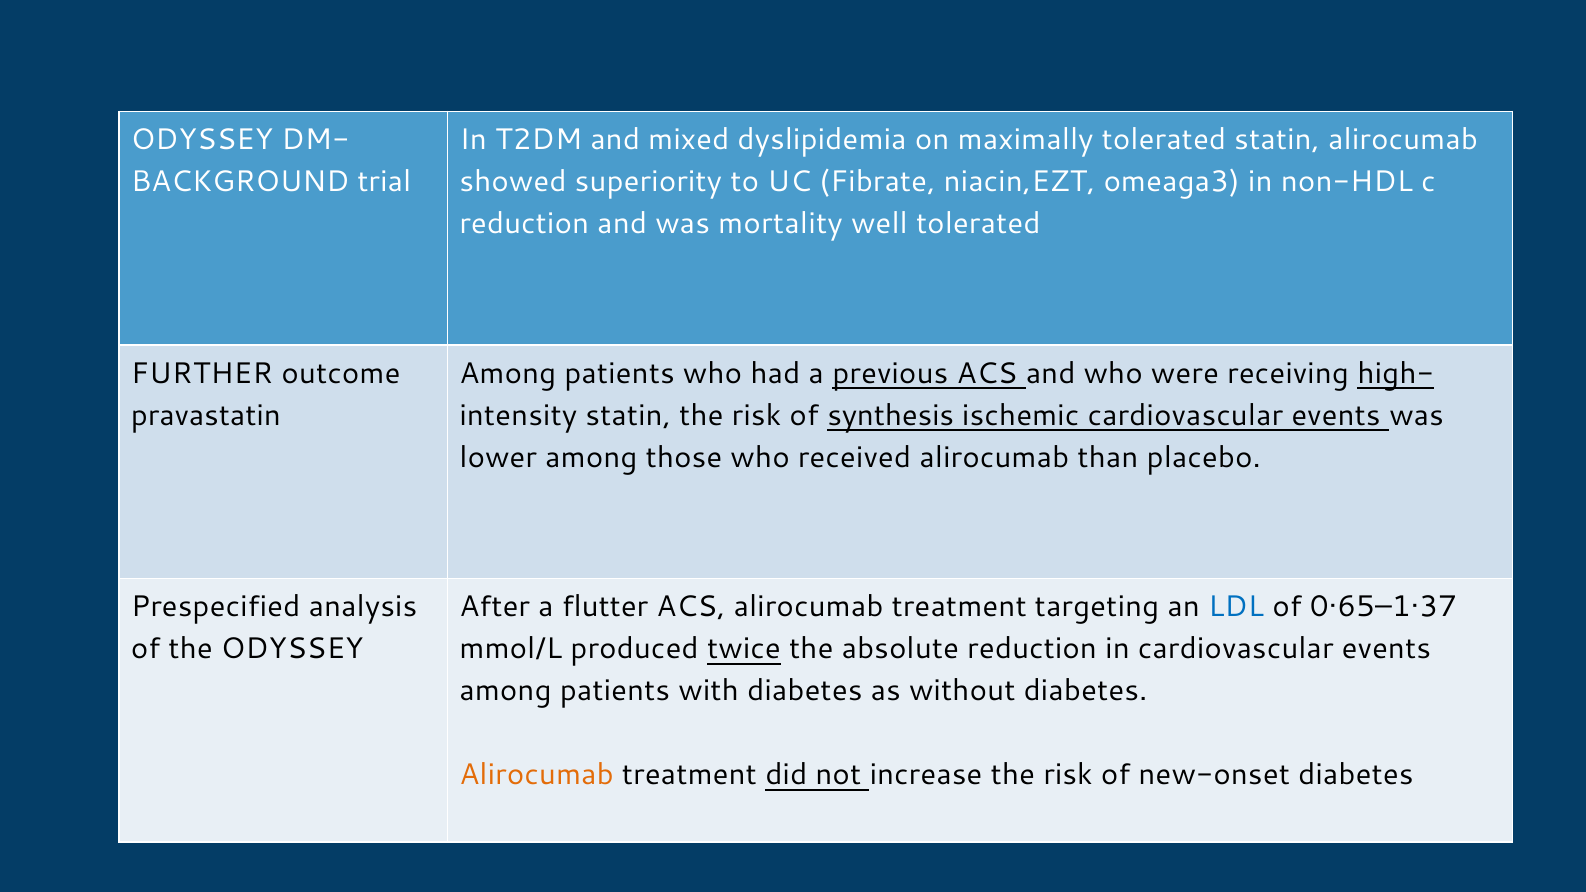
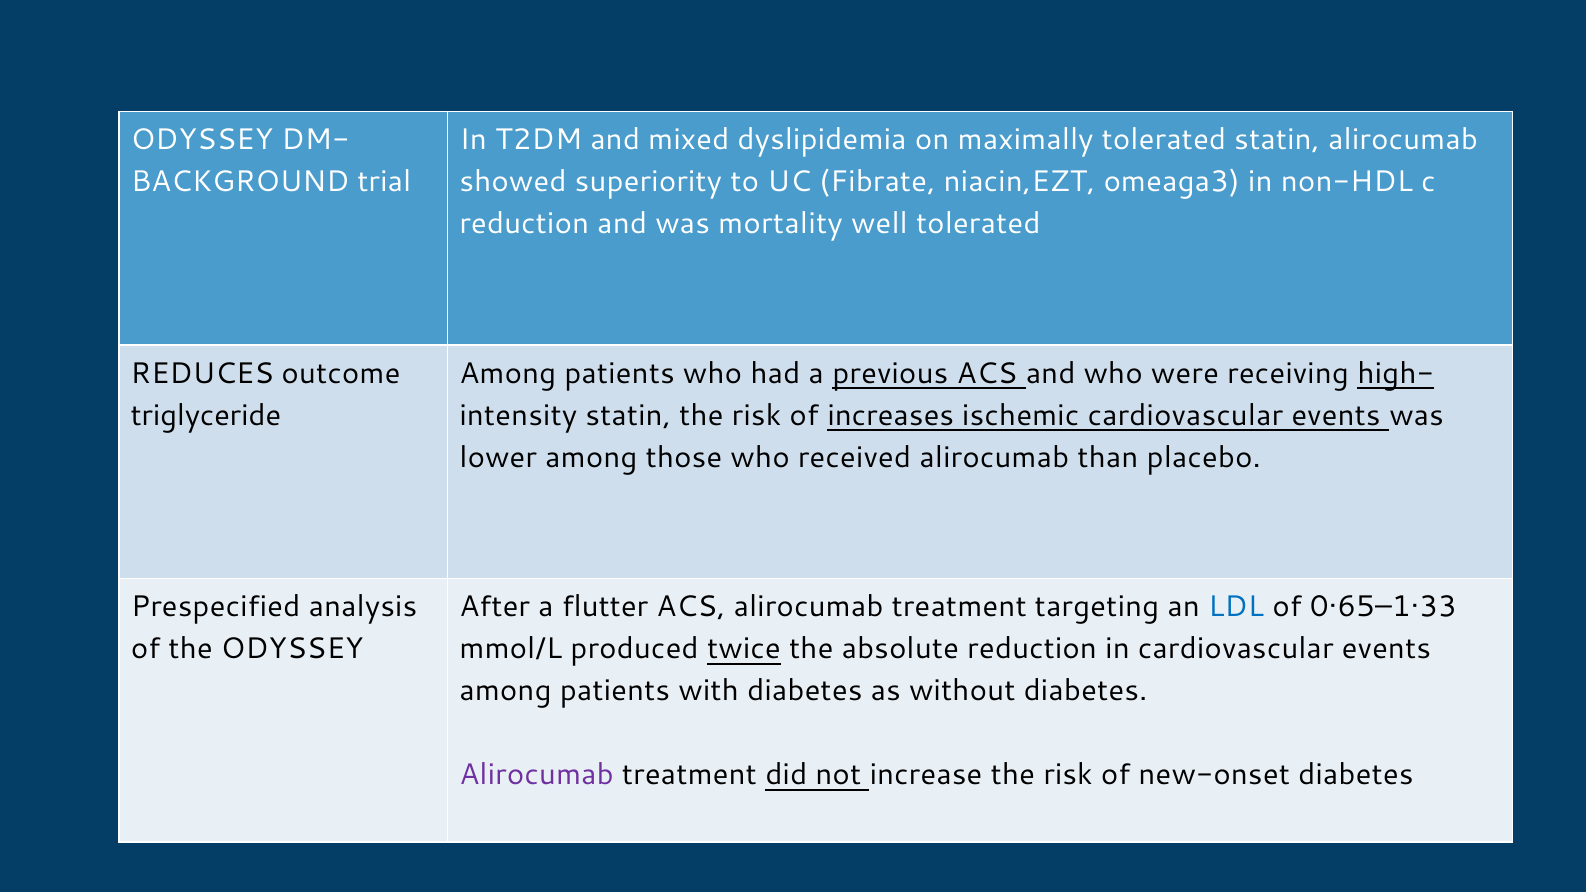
FURTHER: FURTHER -> REDUCES
pravastatin: pravastatin -> triglyceride
synthesis: synthesis -> increases
0·65–1·37: 0·65–1·37 -> 0·65–1·33
Alirocumab at (537, 775) colour: orange -> purple
